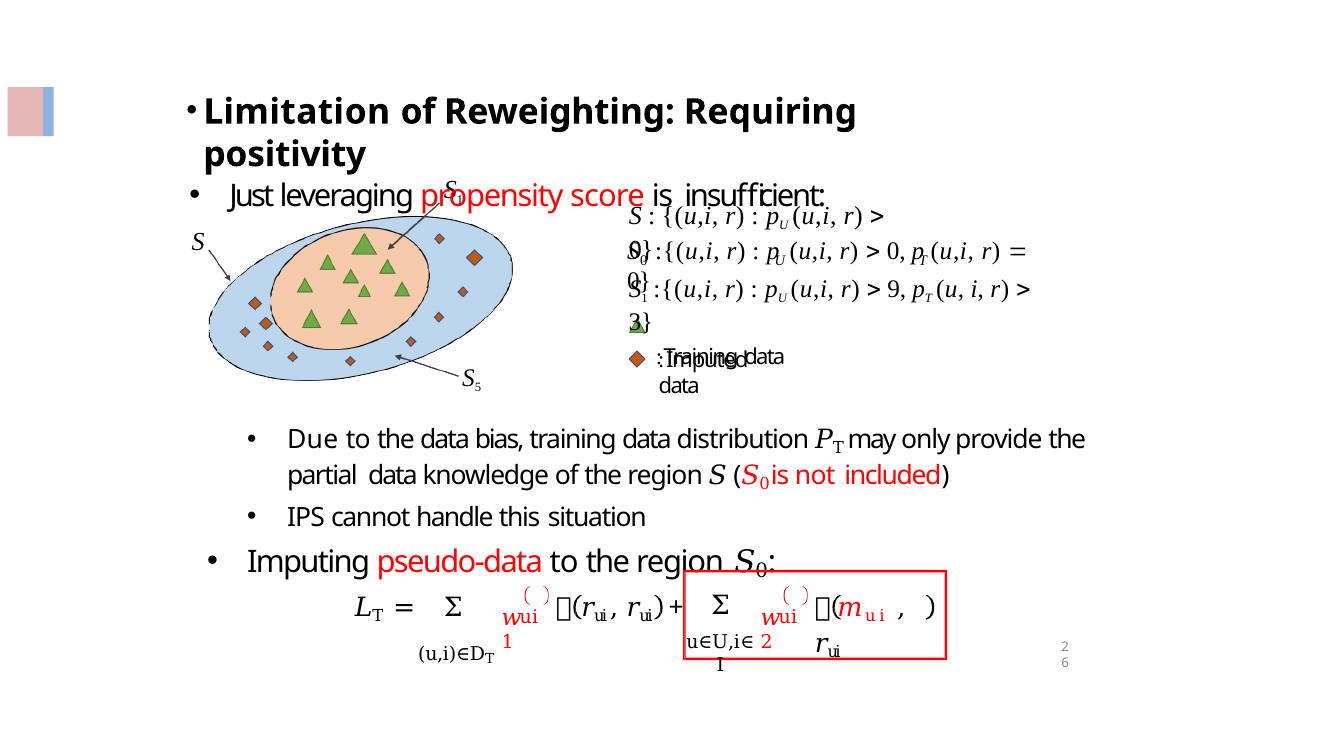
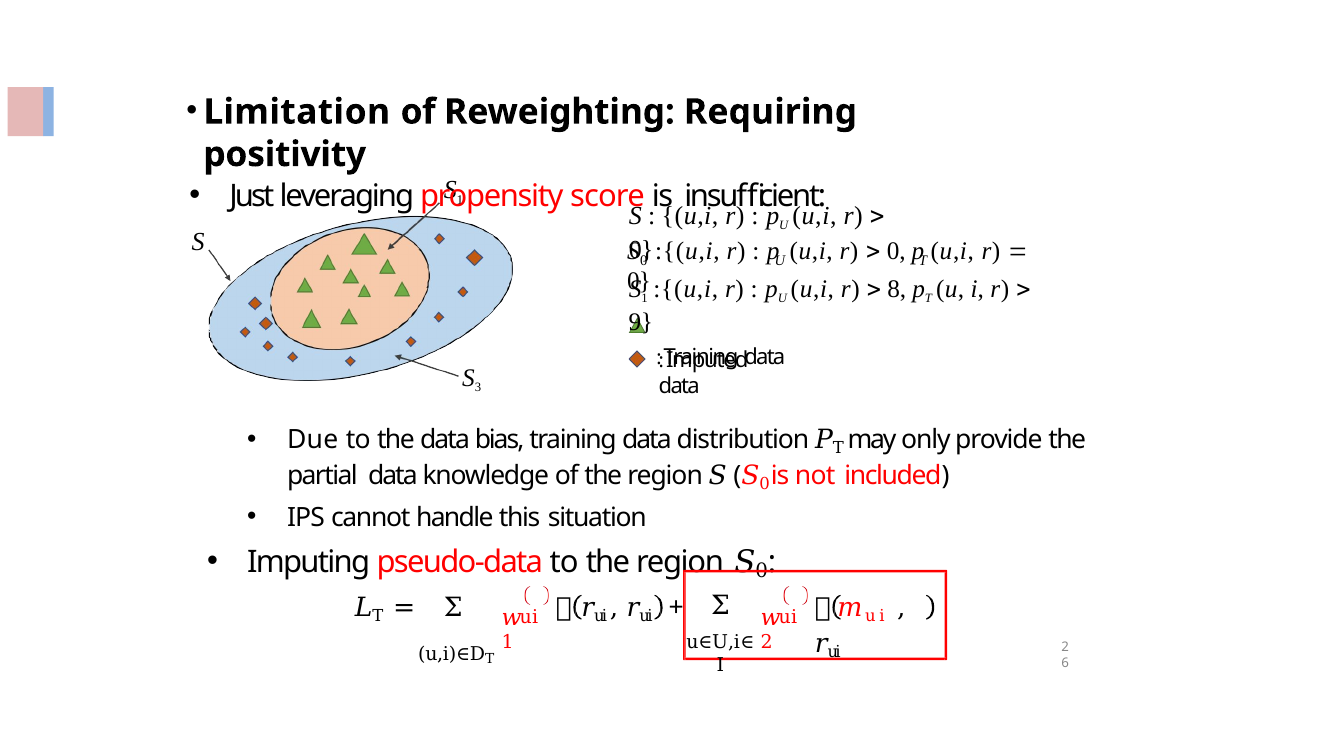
9: 9 -> 8
3: 3 -> 9
5: 5 -> 3
